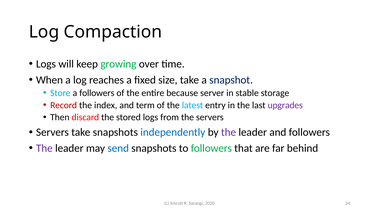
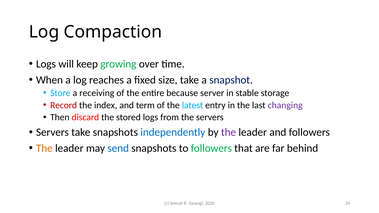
a followers: followers -> receiving
upgrades: upgrades -> changing
The at (44, 148) colour: purple -> orange
